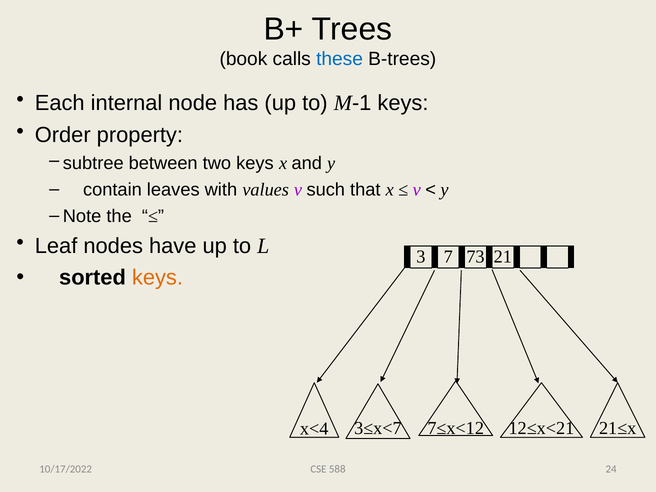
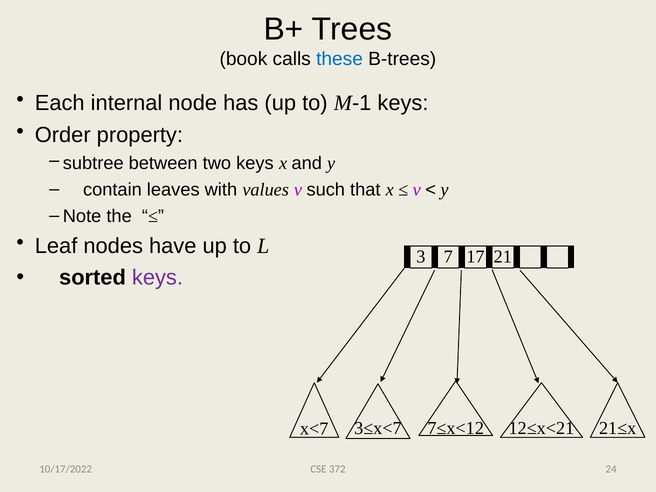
73: 73 -> 17
keys at (157, 278) colour: orange -> purple
x<4: x<4 -> x<7
588: 588 -> 372
